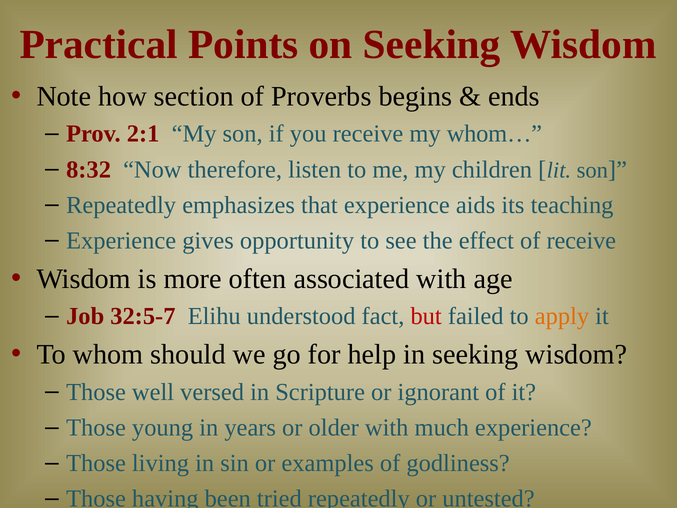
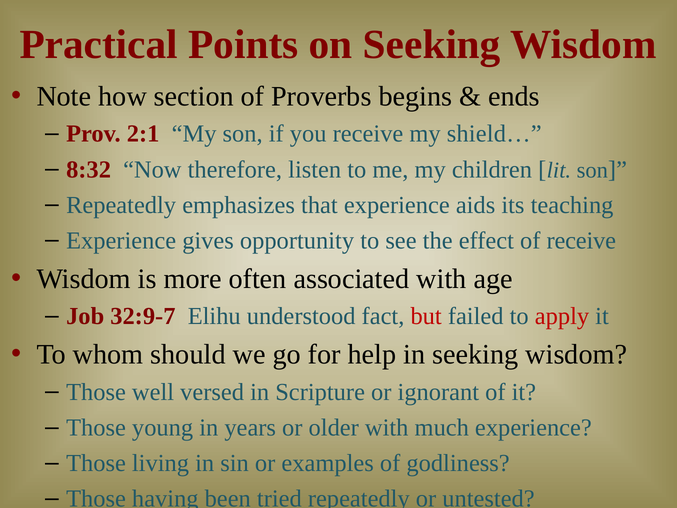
whom…: whom… -> shield…
32:5-7: 32:5-7 -> 32:9-7
apply colour: orange -> red
